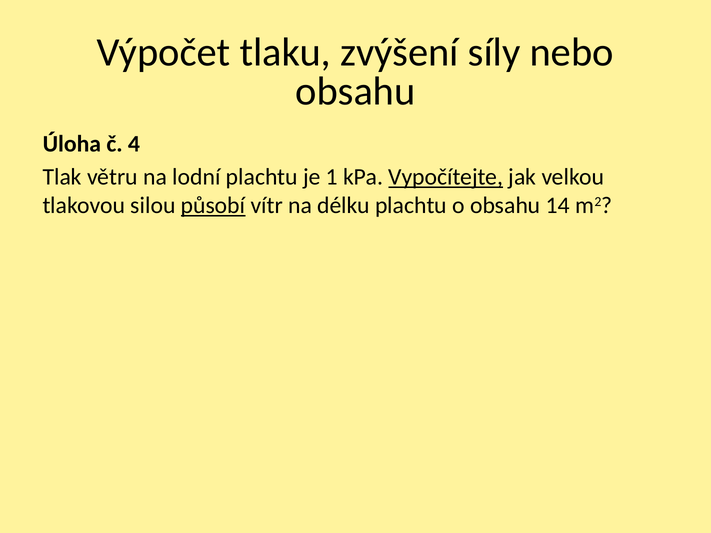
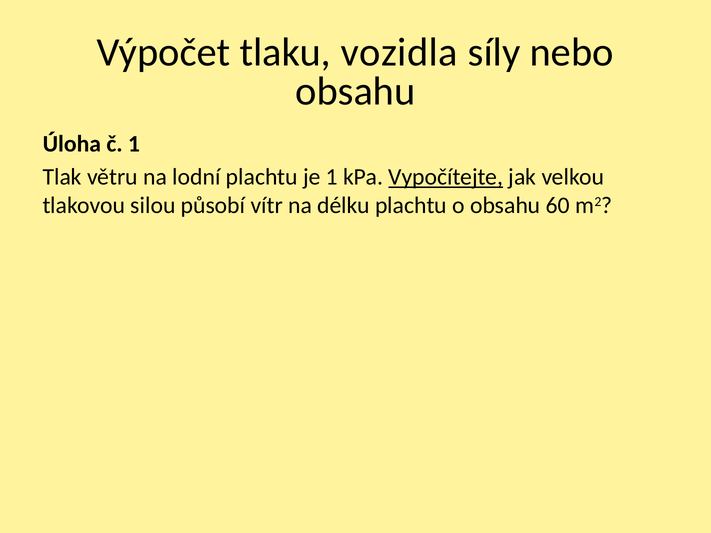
zvýšení: zvýšení -> vozidla
č 4: 4 -> 1
působí underline: present -> none
14: 14 -> 60
